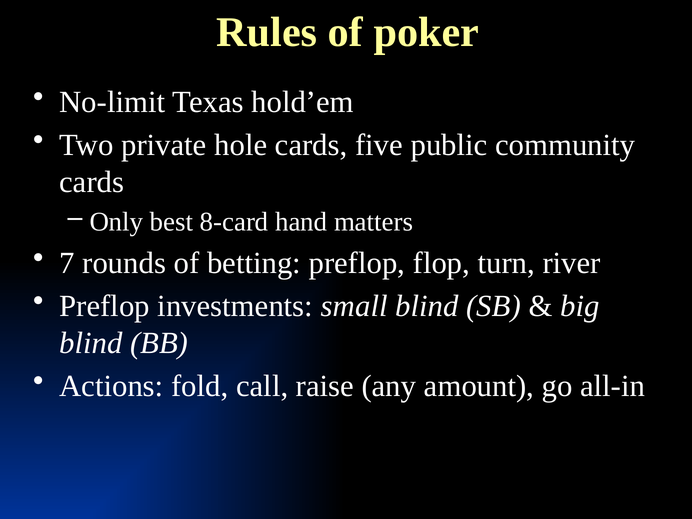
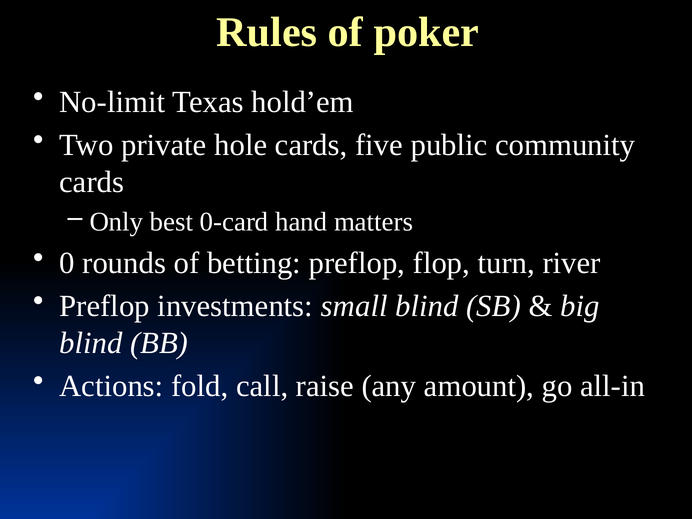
8-card: 8-card -> 0-card
7: 7 -> 0
